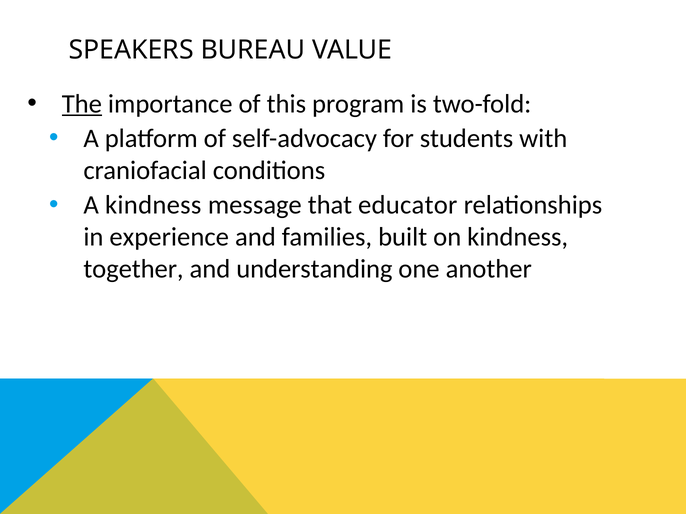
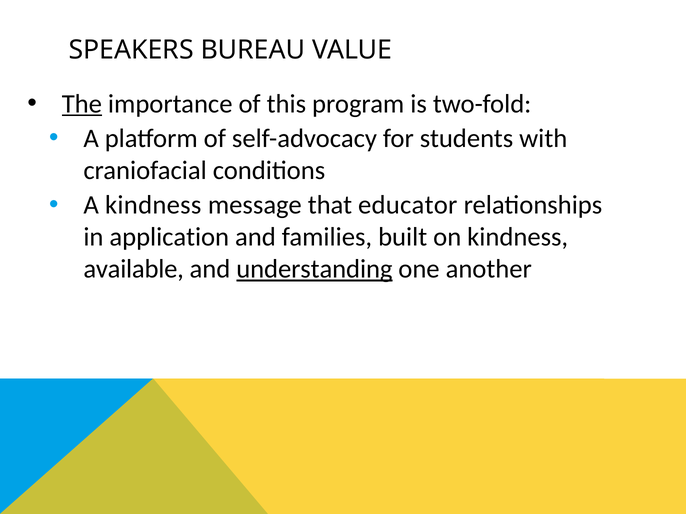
experience: experience -> application
together: together -> available
understanding underline: none -> present
